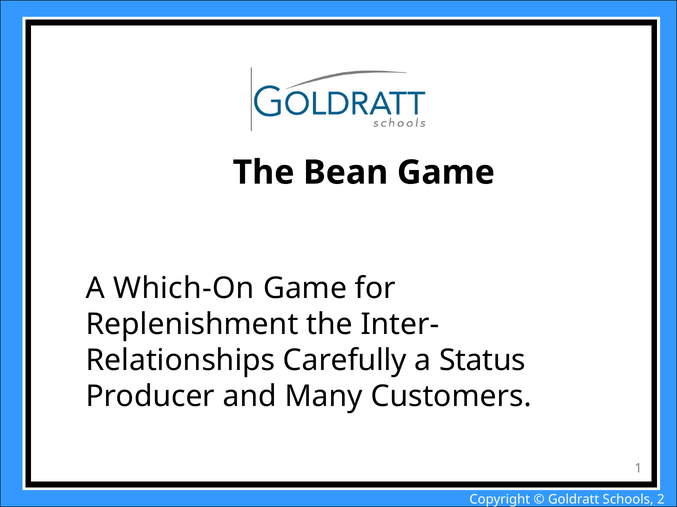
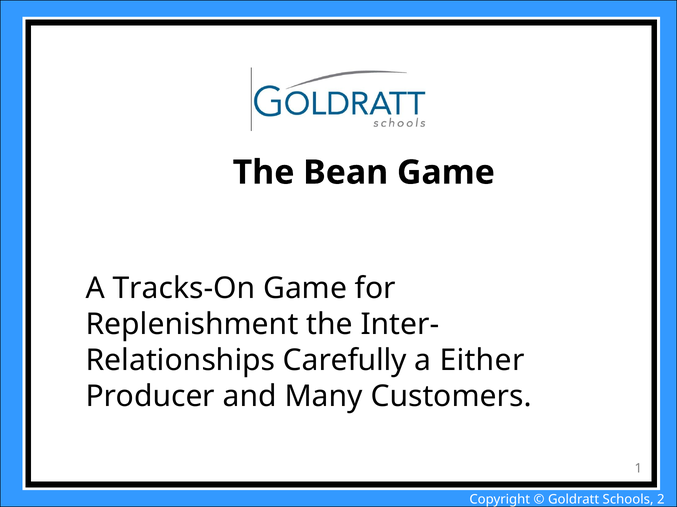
Which-On: Which-On -> Tracks-On
Status: Status -> Either
